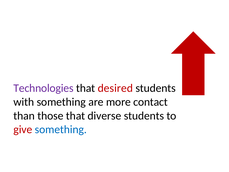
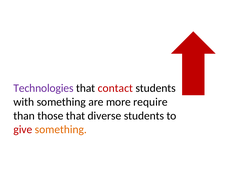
desired: desired -> contact
contact: contact -> require
something at (61, 129) colour: blue -> orange
